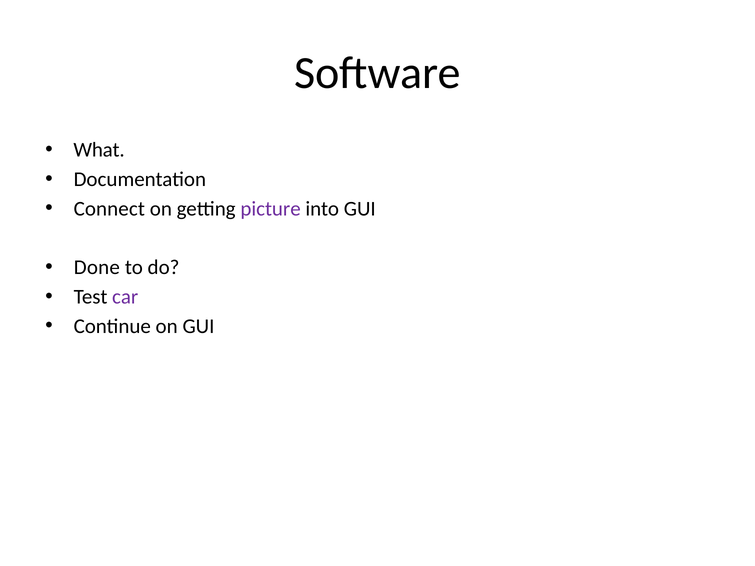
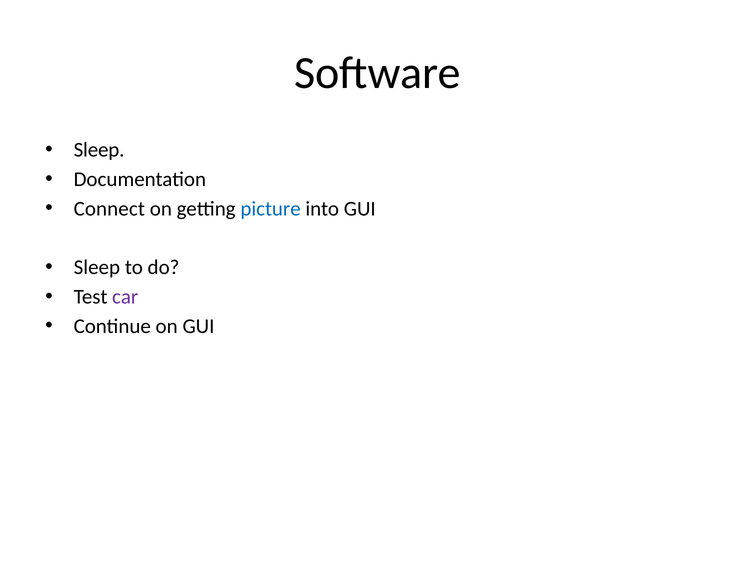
What at (99, 150): What -> Sleep
picture colour: purple -> blue
Done at (97, 268): Done -> Sleep
